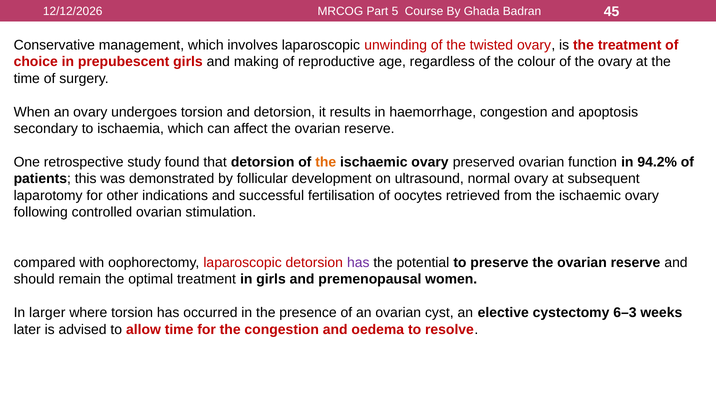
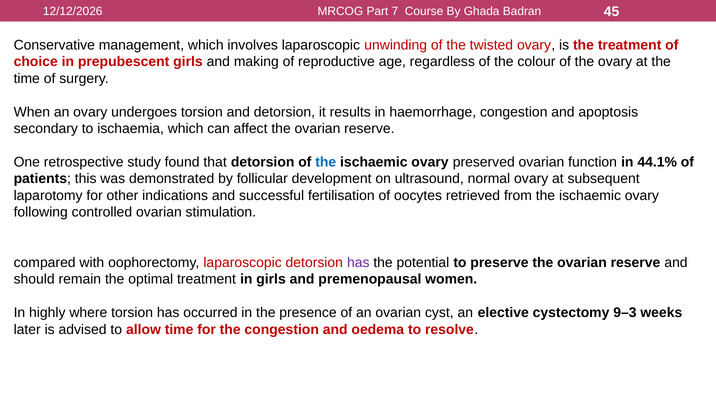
5: 5 -> 7
the at (326, 162) colour: orange -> blue
94.2%: 94.2% -> 44.1%
larger: larger -> highly
6–3: 6–3 -> 9–3
